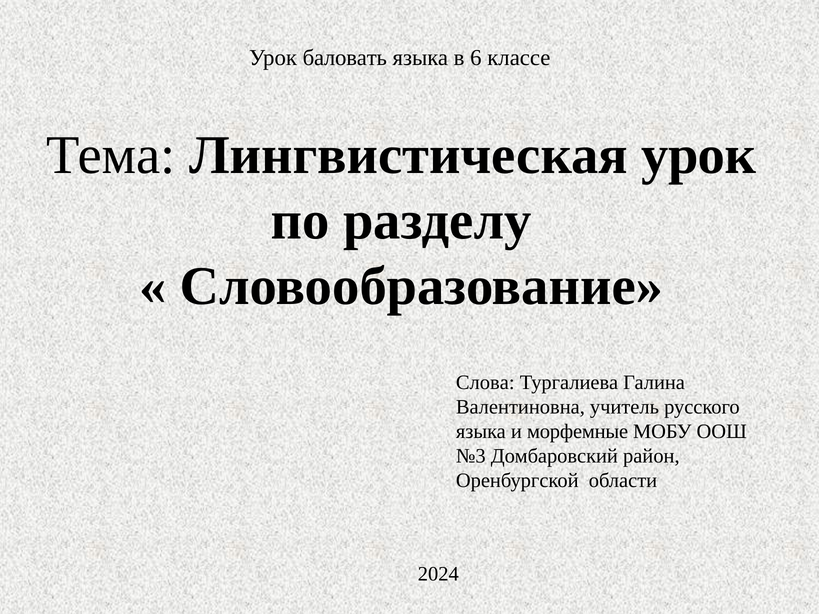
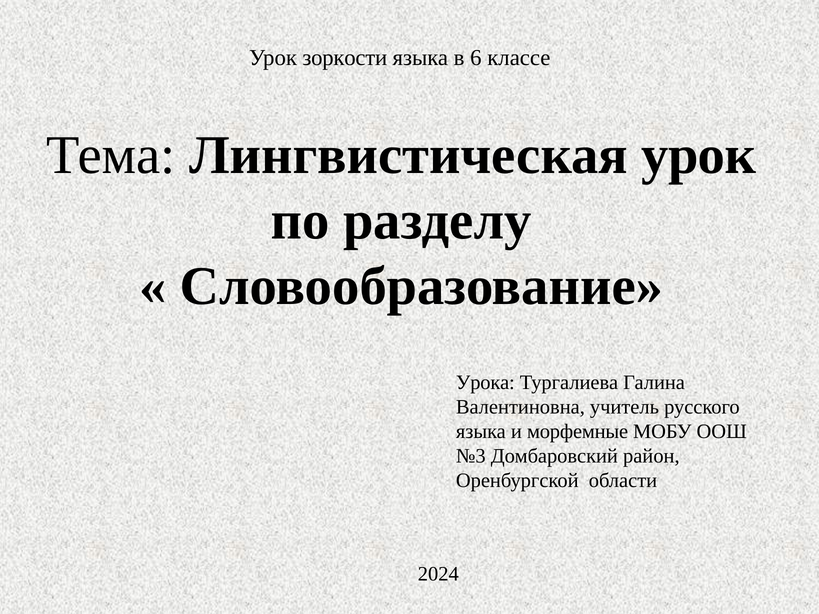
баловать: баловать -> зоркости
Слова: Слова -> Урока
